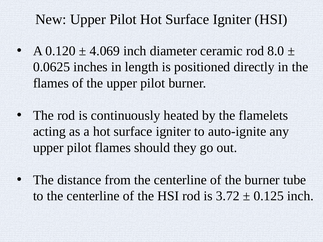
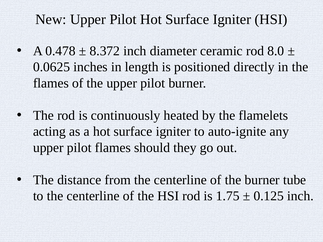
0.120: 0.120 -> 0.478
4.069: 4.069 -> 8.372
3.72: 3.72 -> 1.75
